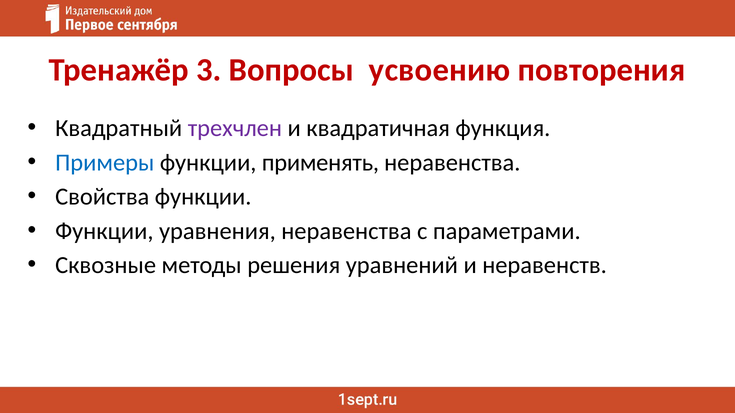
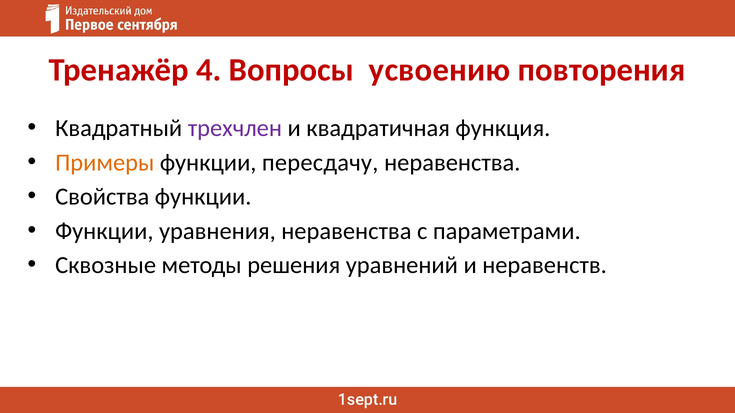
3: 3 -> 4
Примеры colour: blue -> orange
применять: применять -> пересдачу
